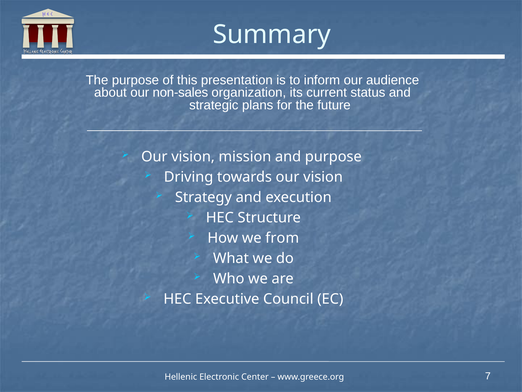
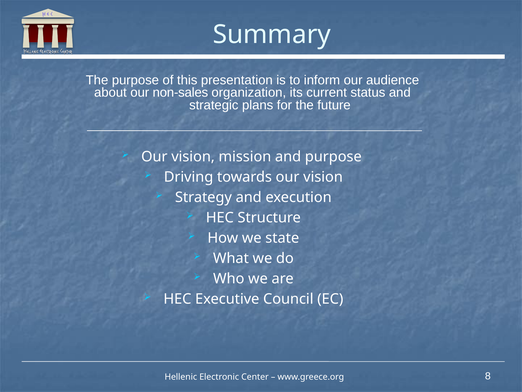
from: from -> state
7: 7 -> 8
